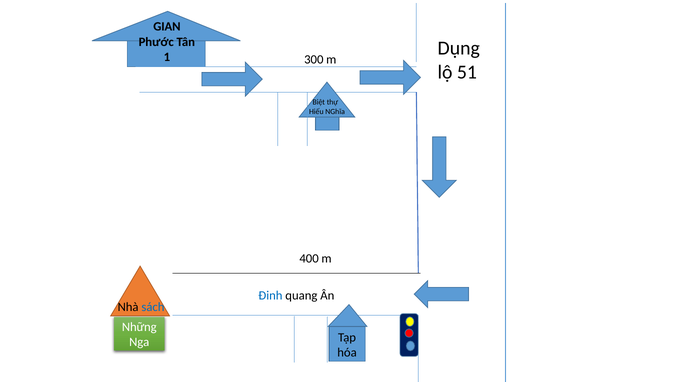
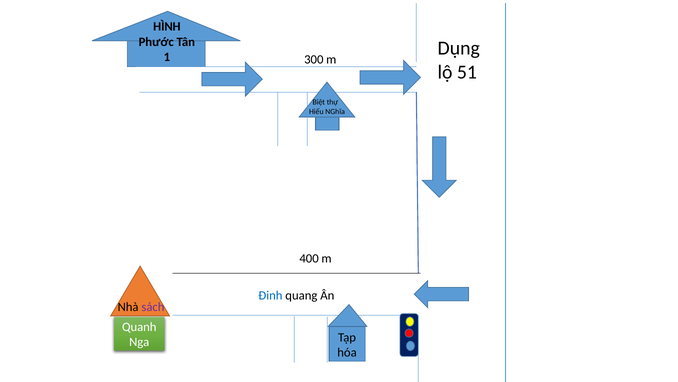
GIAN: GIAN -> HÌNH
sách colour: blue -> purple
Những: Những -> Quanh
